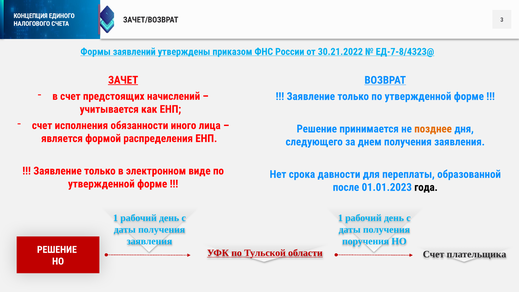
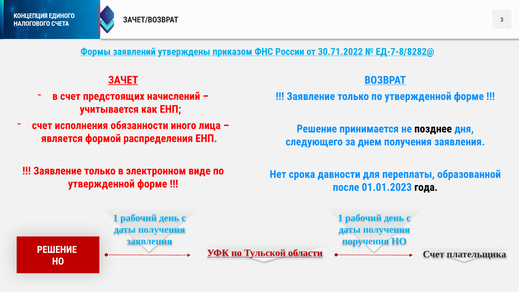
30.21.2022: 30.21.2022 -> 30.71.2022
ЕД-7-8/4323@: ЕД-7-8/4323@ -> ЕД-7-8/8282@
позднее colour: orange -> black
